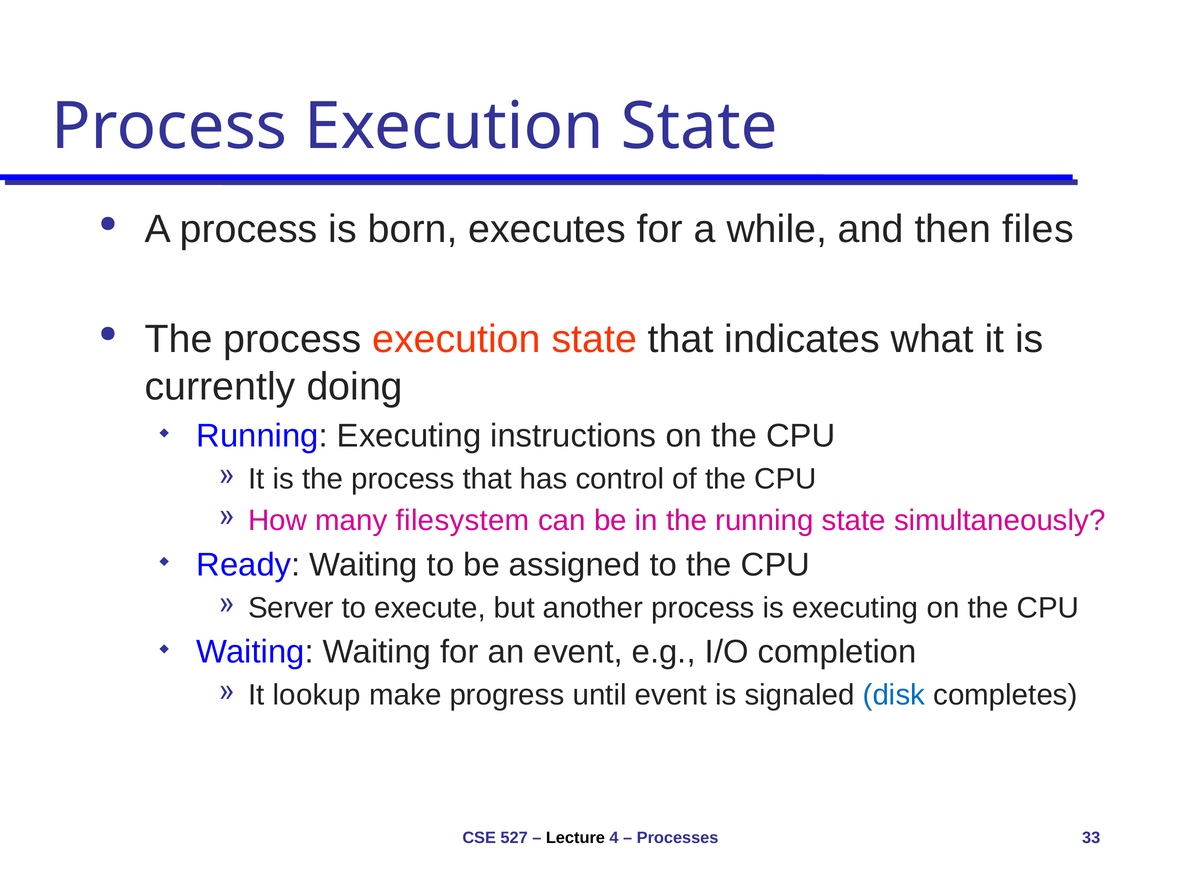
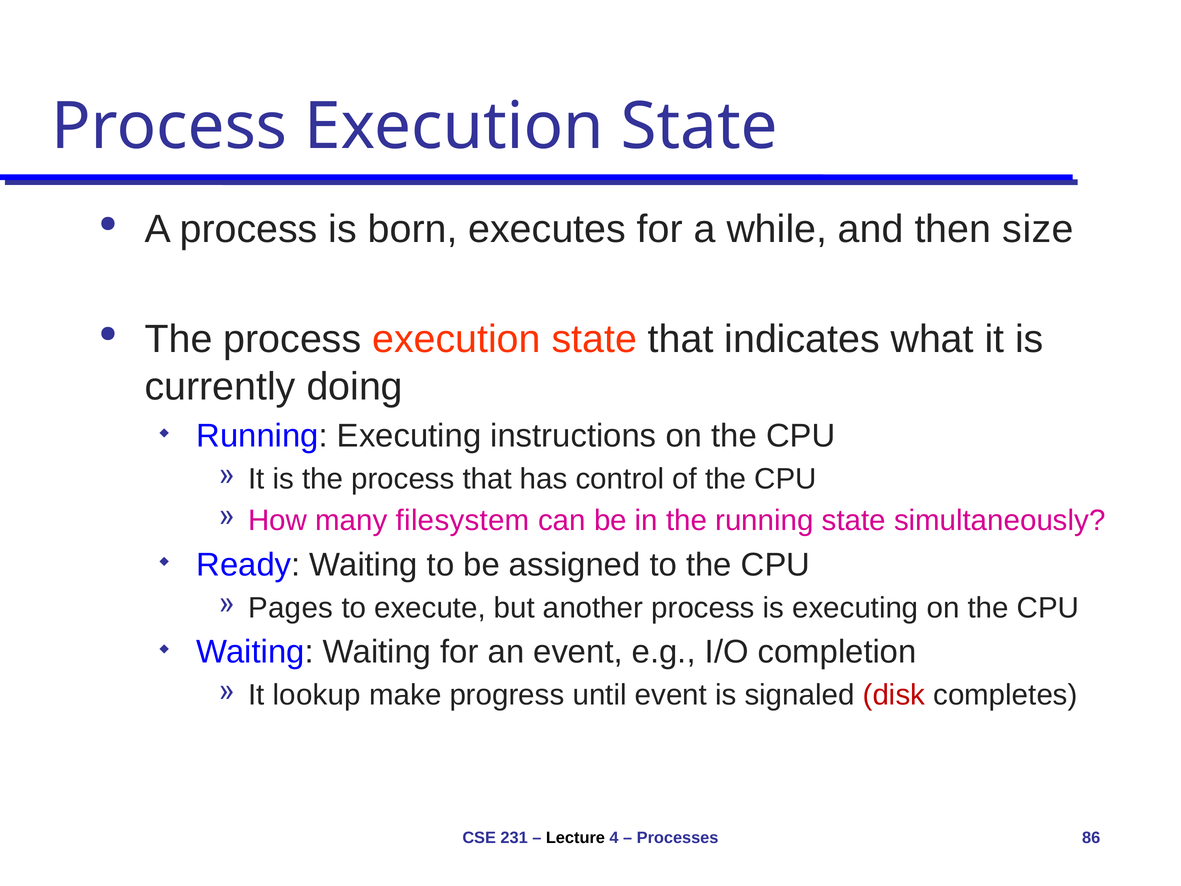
files: files -> size
Server: Server -> Pages
disk colour: blue -> red
527: 527 -> 231
33: 33 -> 86
